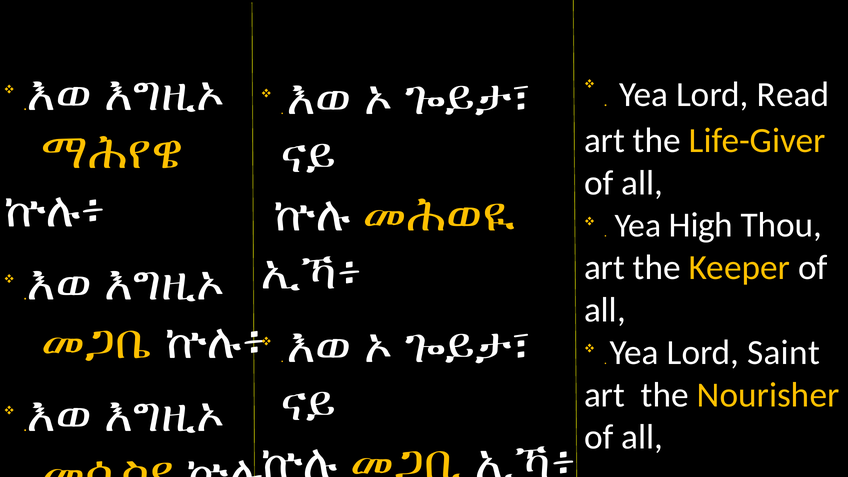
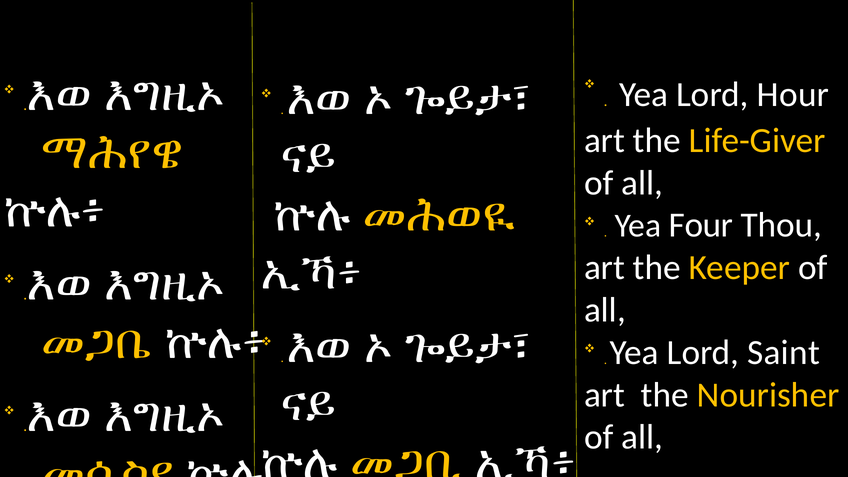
Read: Read -> Hour
High: High -> Four
